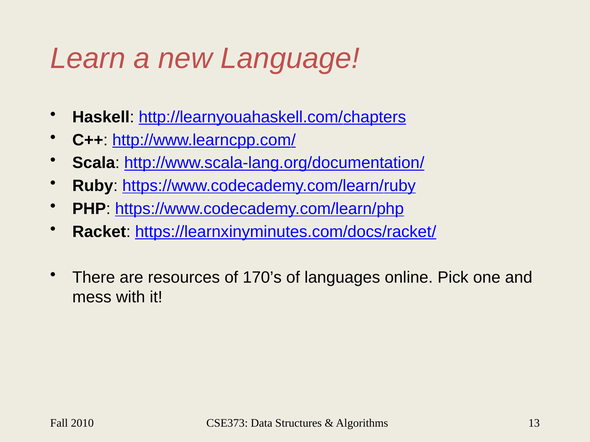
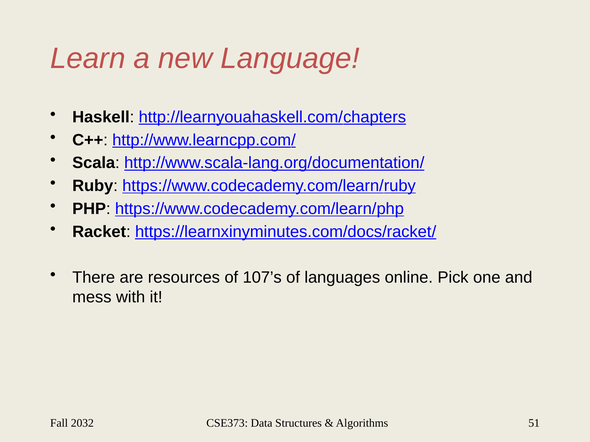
170’s: 170’s -> 107’s
2010: 2010 -> 2032
13: 13 -> 51
